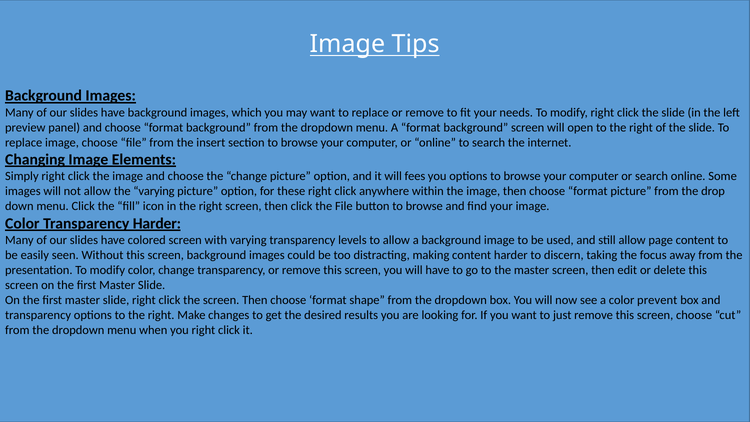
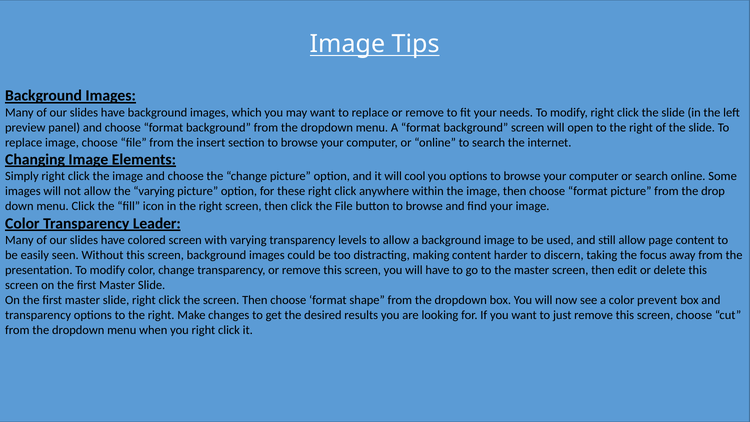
fees: fees -> cool
Transparency Harder: Harder -> Leader
